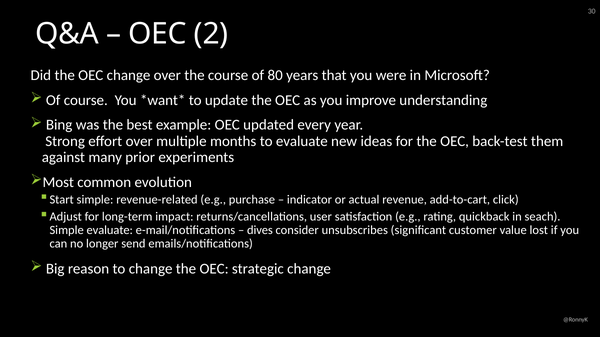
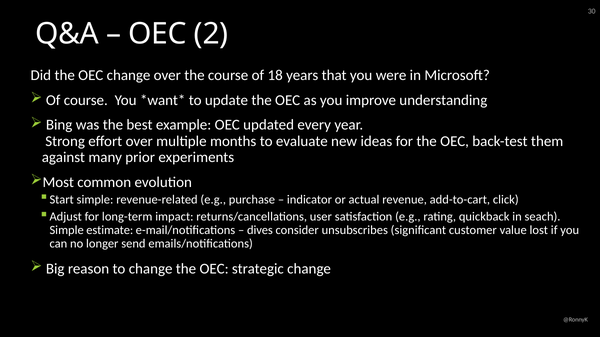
80: 80 -> 18
Simple evaluate: evaluate -> estimate
